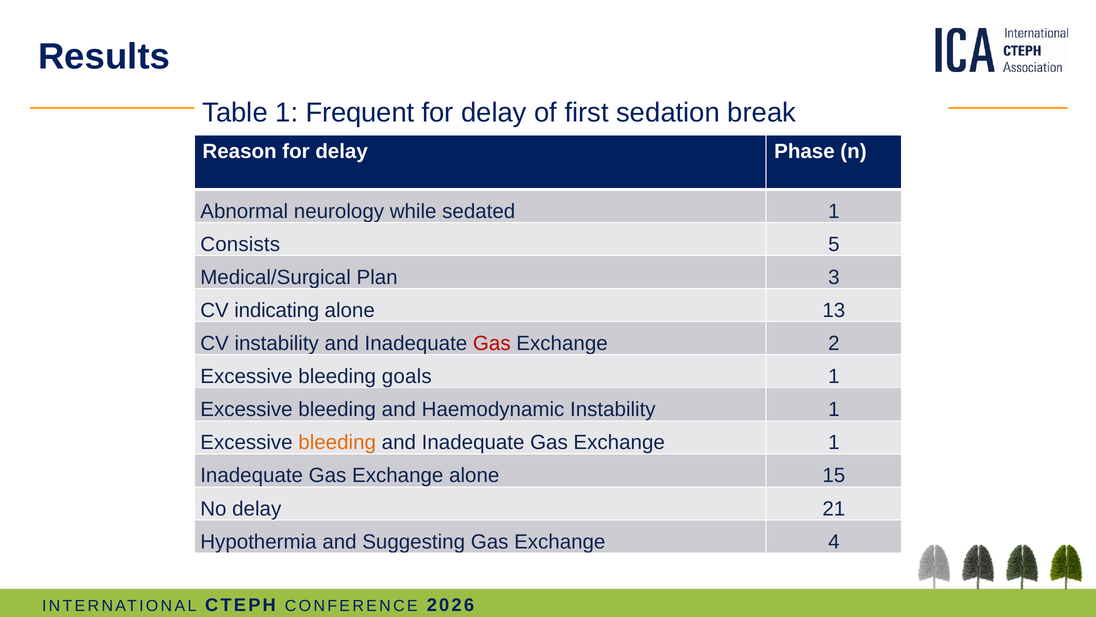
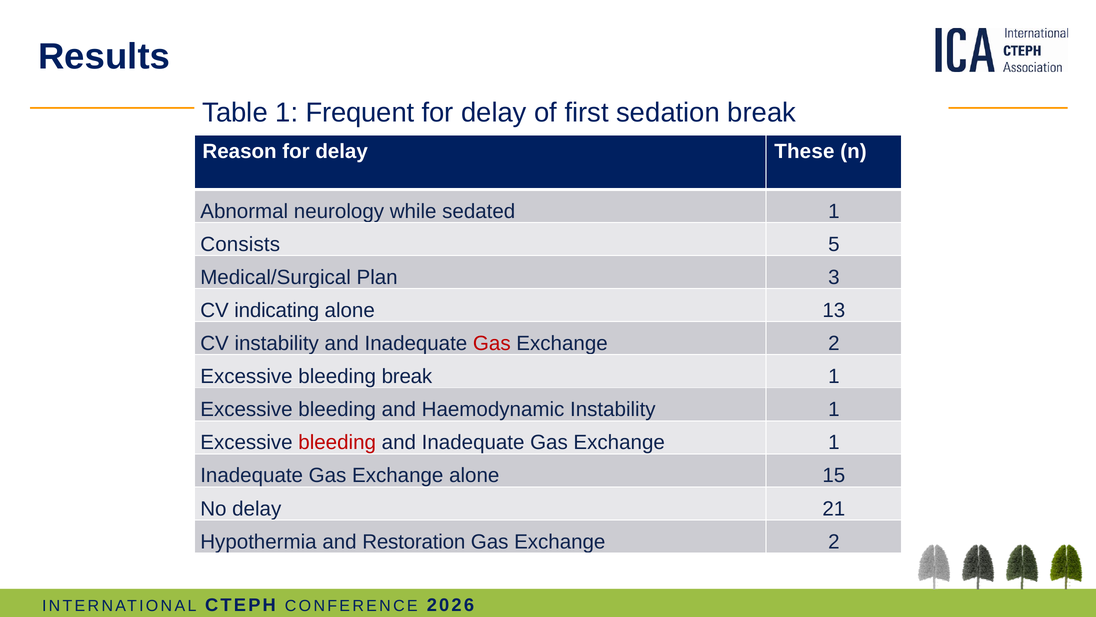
Phase: Phase -> These
bleeding goals: goals -> break
bleeding at (337, 442) colour: orange -> red
Suggesting: Suggesting -> Restoration
4 at (834, 541): 4 -> 2
